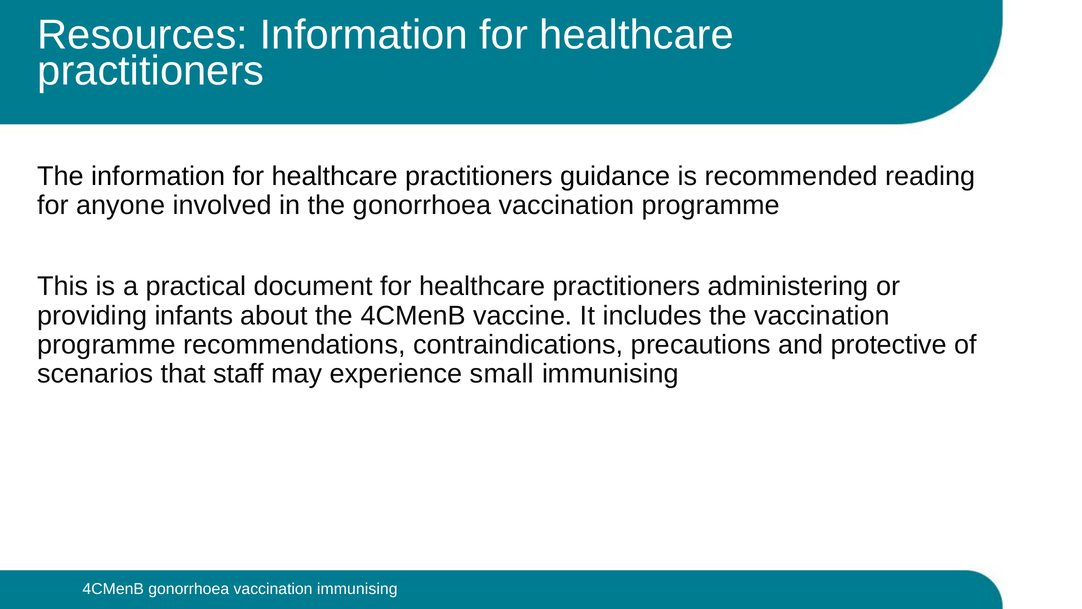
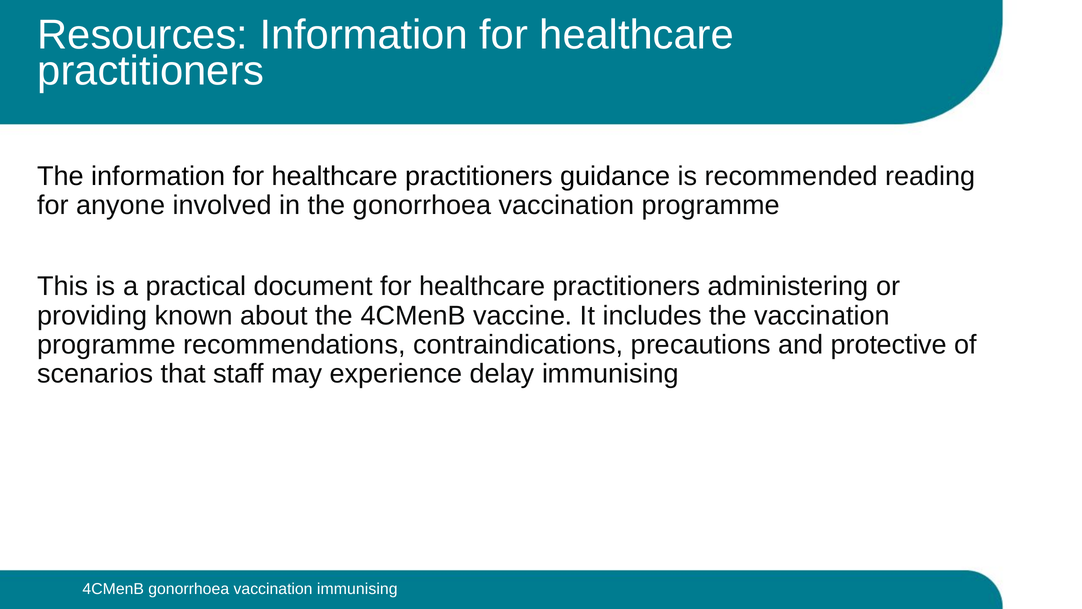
infants: infants -> known
small: small -> delay
